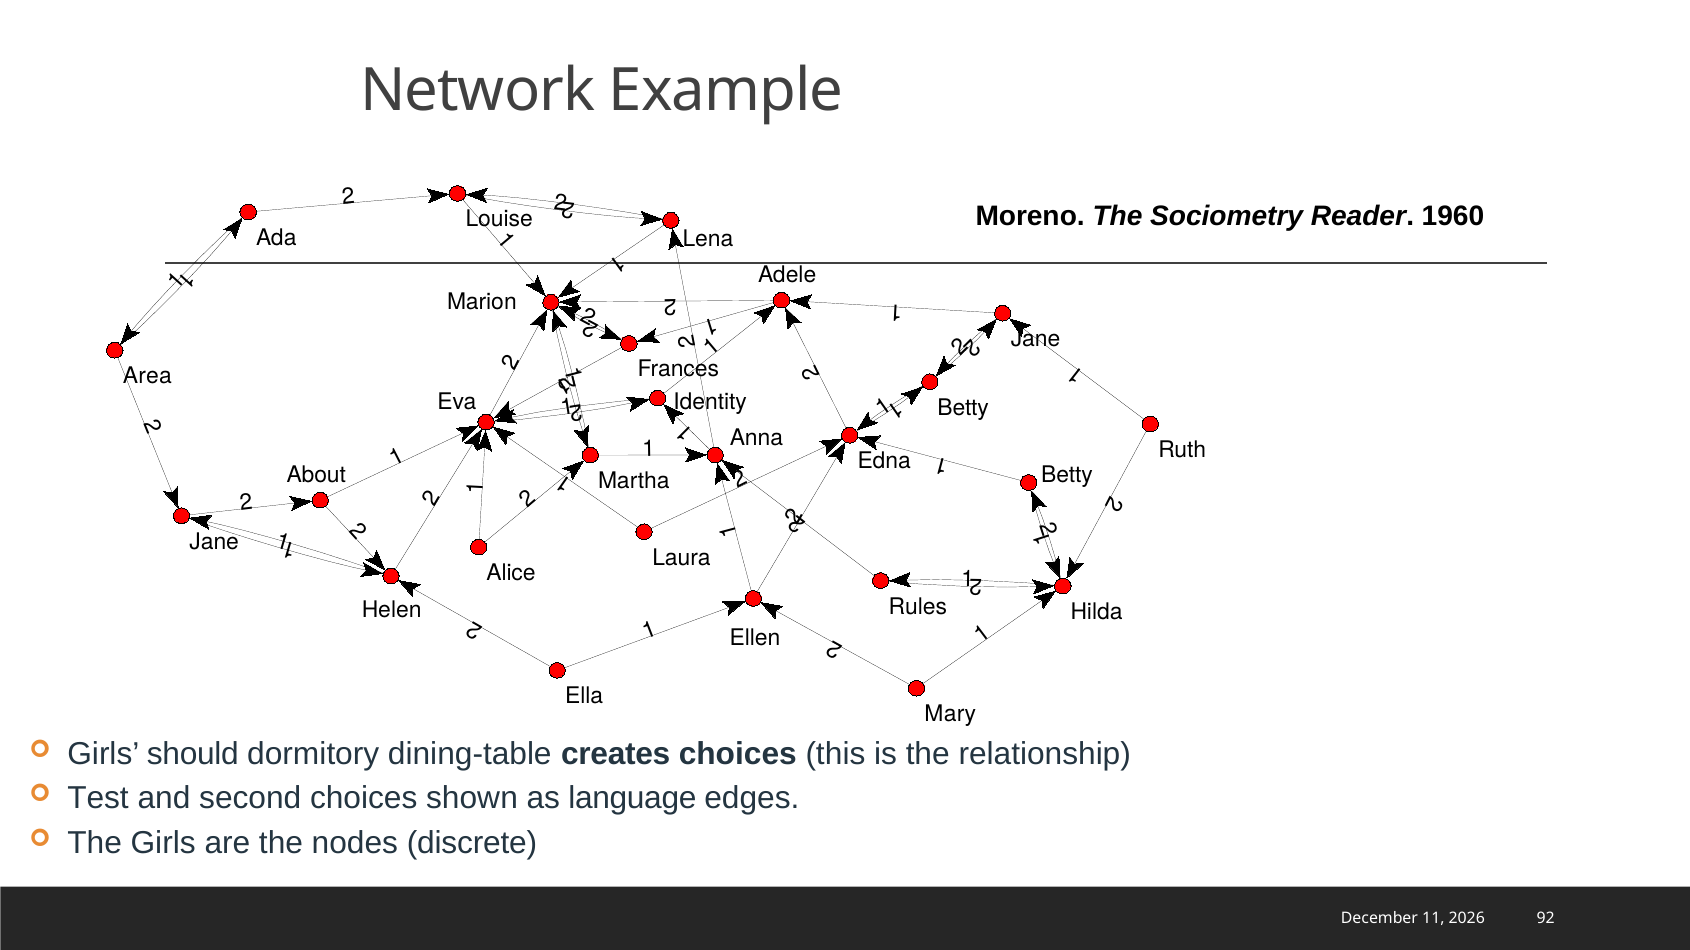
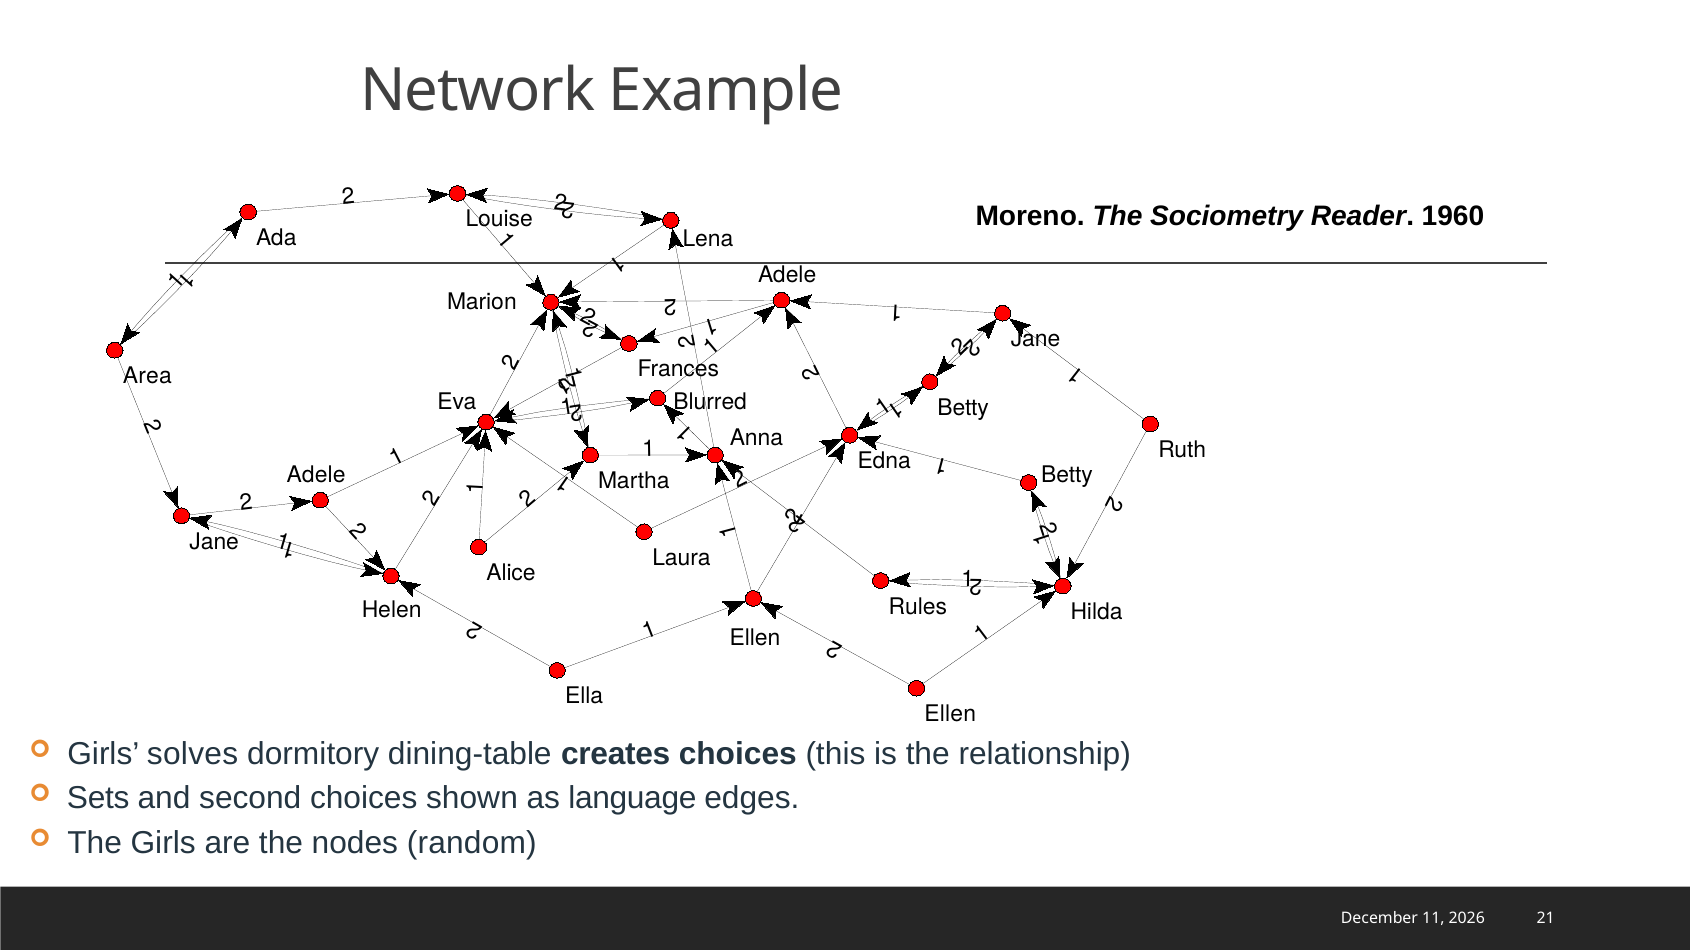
Identity: Identity -> Blurred
About at (316, 475): About -> Adele
Mary at (950, 715): Mary -> Ellen
should: should -> solves
Test: Test -> Sets
discrete: discrete -> random
92: 92 -> 21
